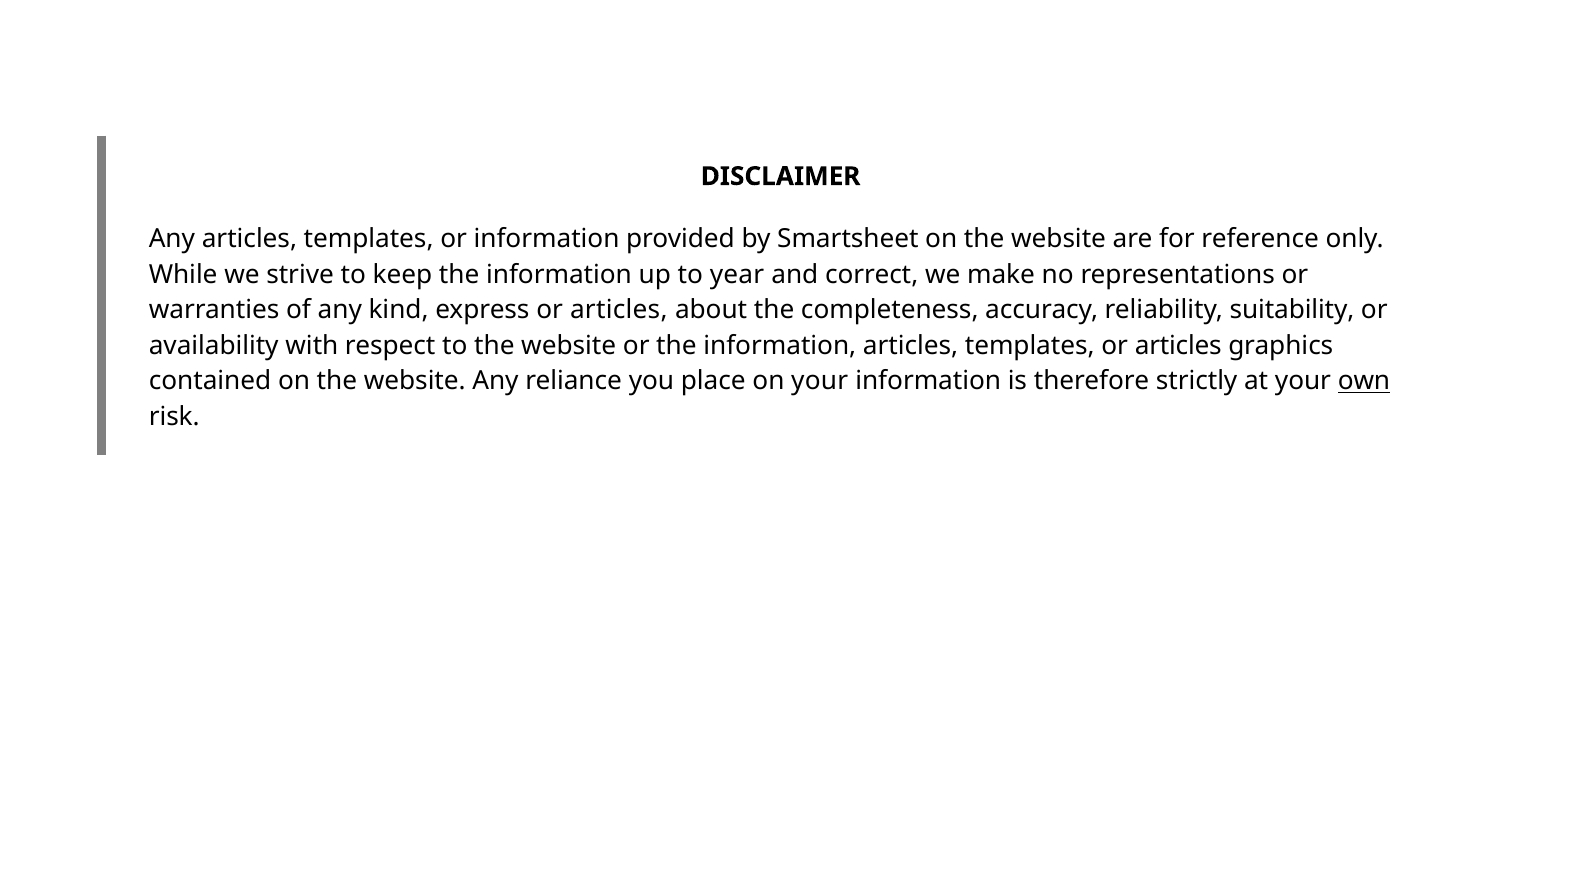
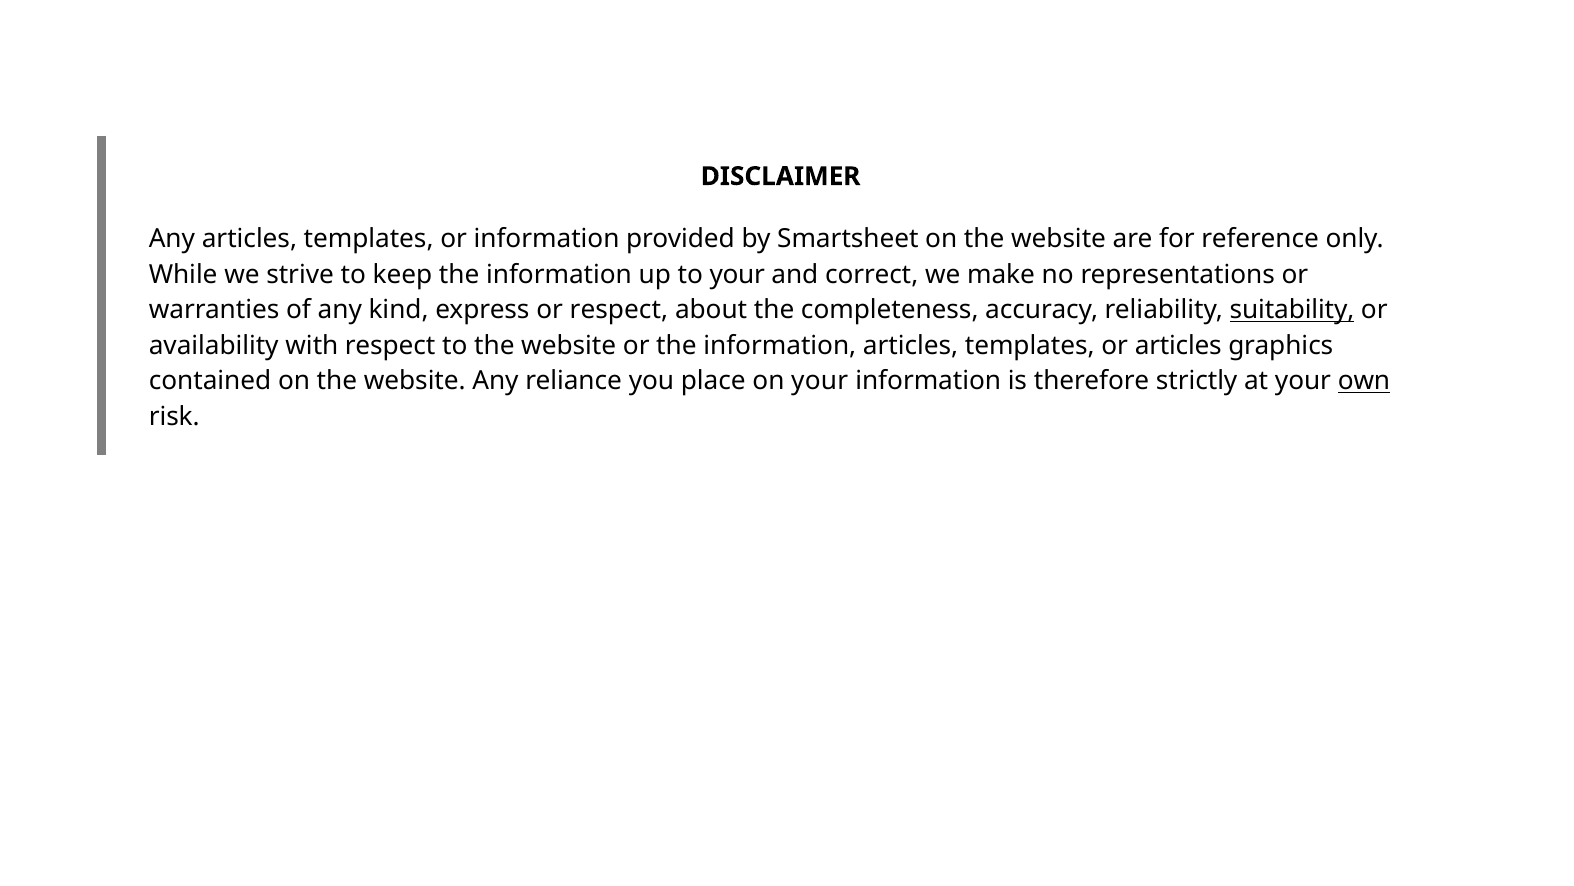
to year: year -> your
express or articles: articles -> respect
suitability underline: none -> present
